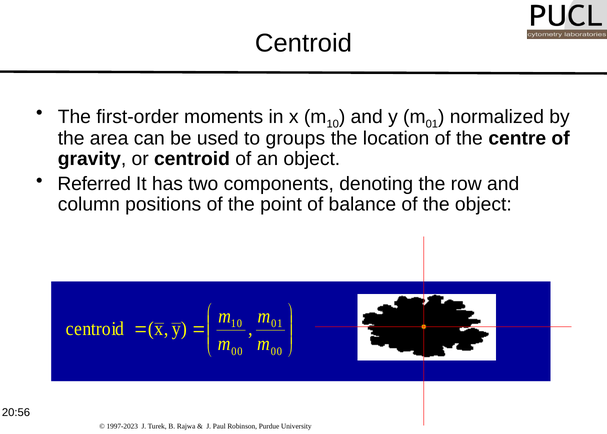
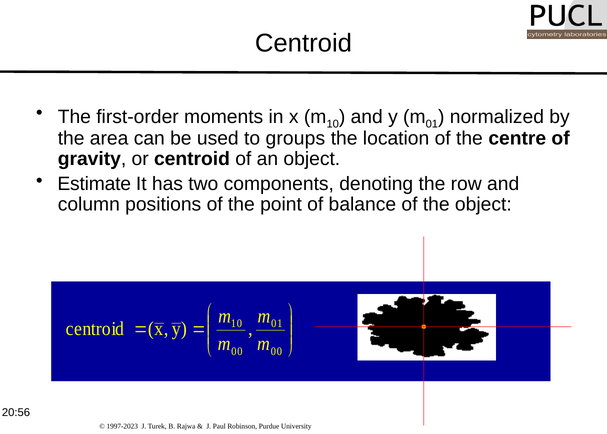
Referred: Referred -> Estimate
